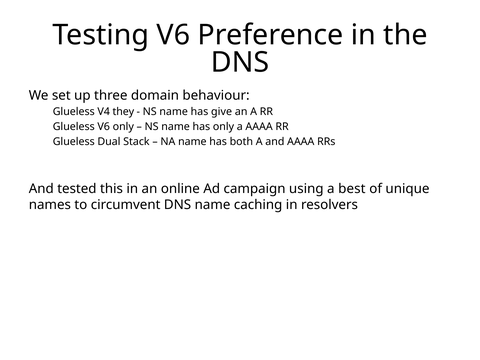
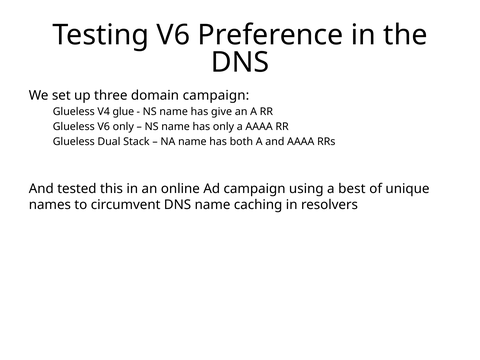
domain behaviour: behaviour -> campaign
they: they -> glue
